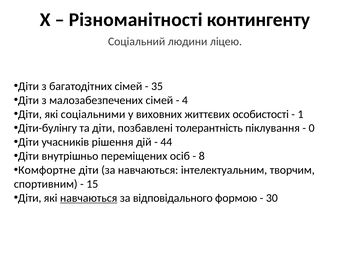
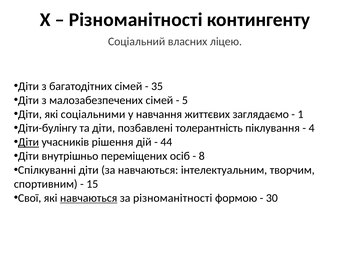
людини: людини -> власних
4: 4 -> 5
виховних: виховних -> навчання
особистості: особистості -> заглядаємо
0: 0 -> 4
Діти at (28, 142) underline: none -> present
Комфортне: Комфортне -> Спілкуванні
Діти at (30, 198): Діти -> Свої
за відповідального: відповідального -> різноманітності
